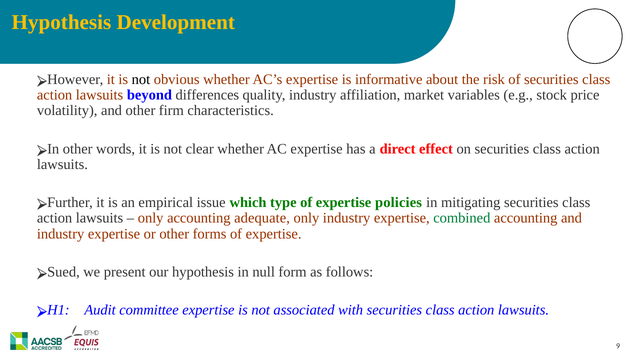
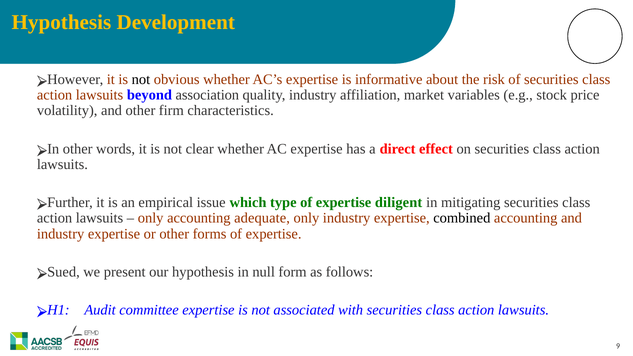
differences: differences -> association
policies: policies -> diligent
combined colour: green -> black
